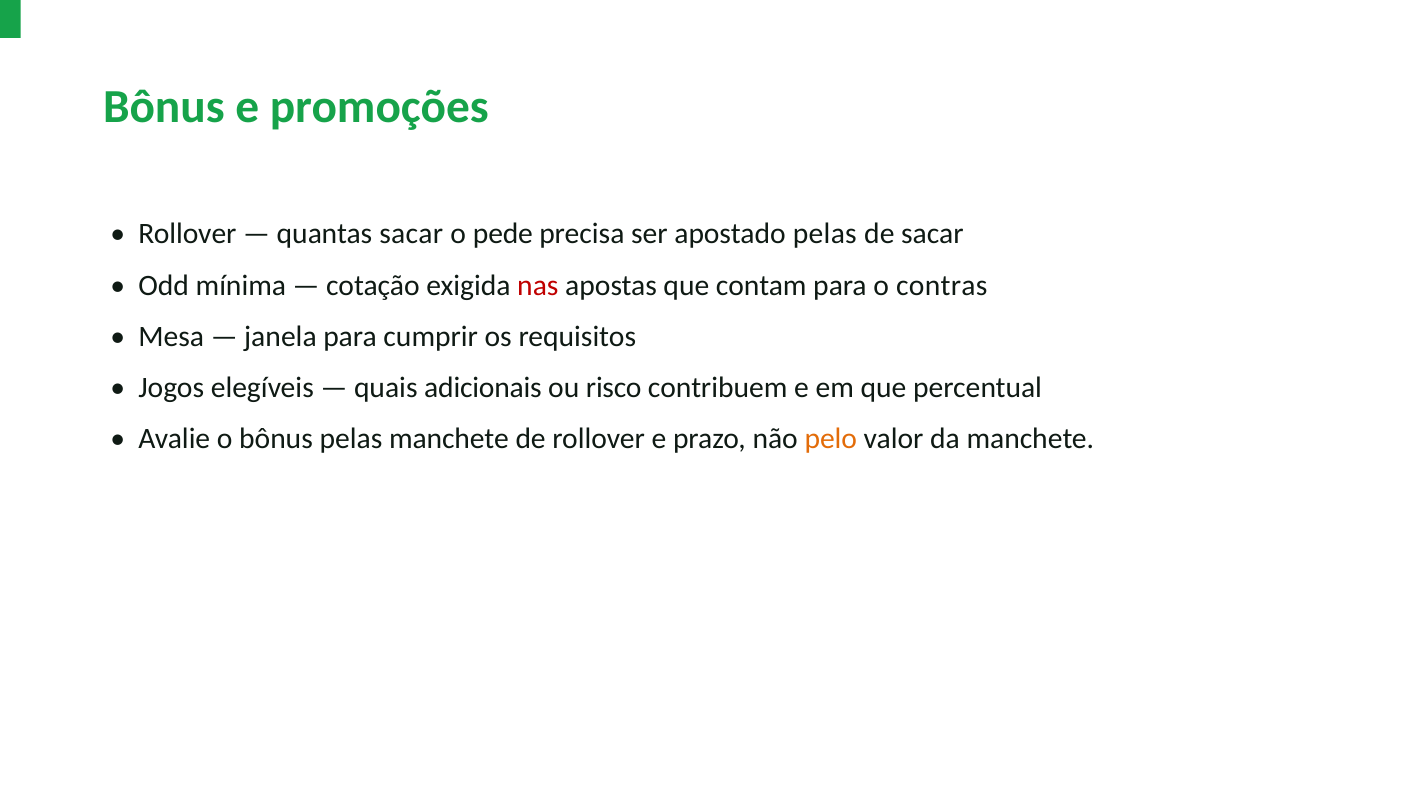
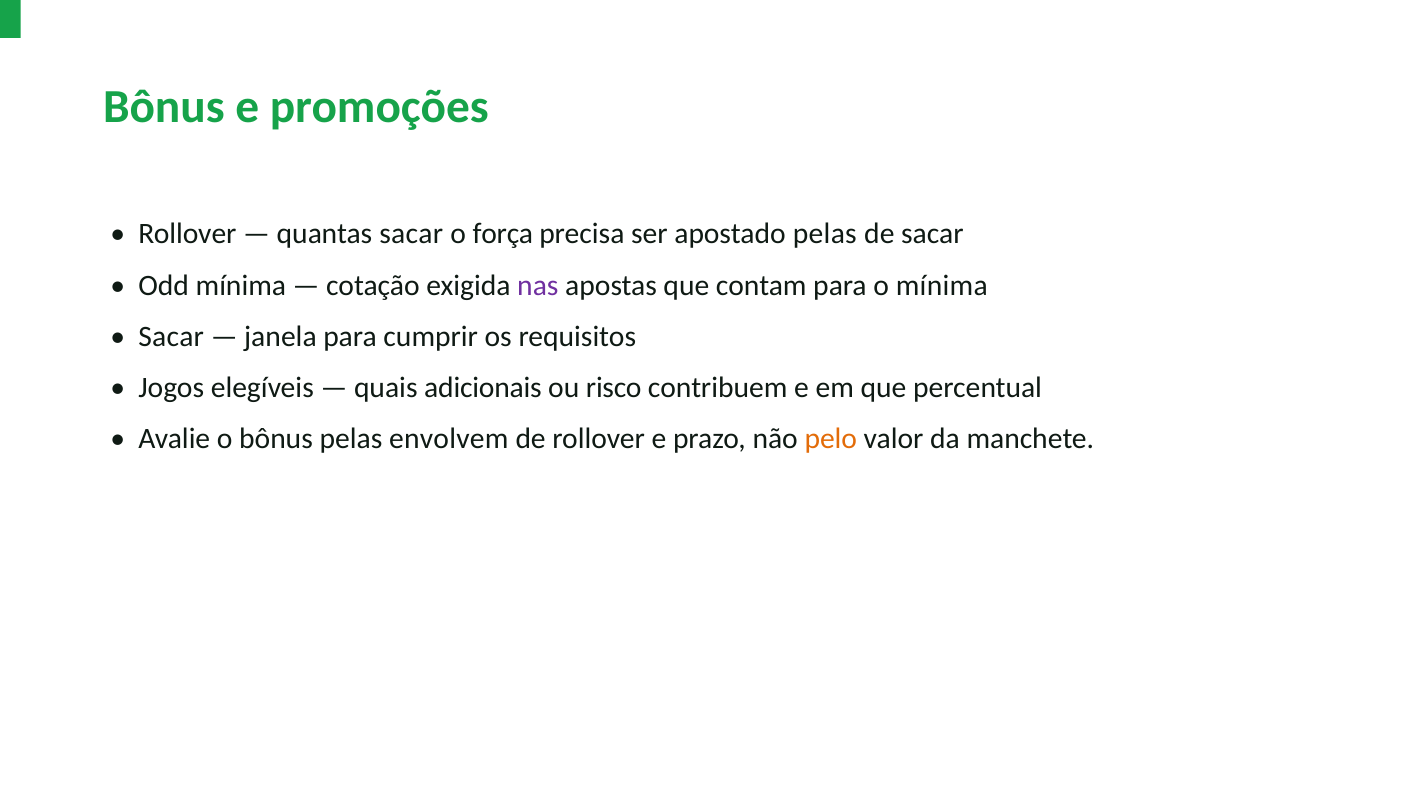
pede: pede -> força
nas colour: red -> purple
o contras: contras -> mínima
Mesa at (171, 337): Mesa -> Sacar
pelas manchete: manchete -> envolvem
